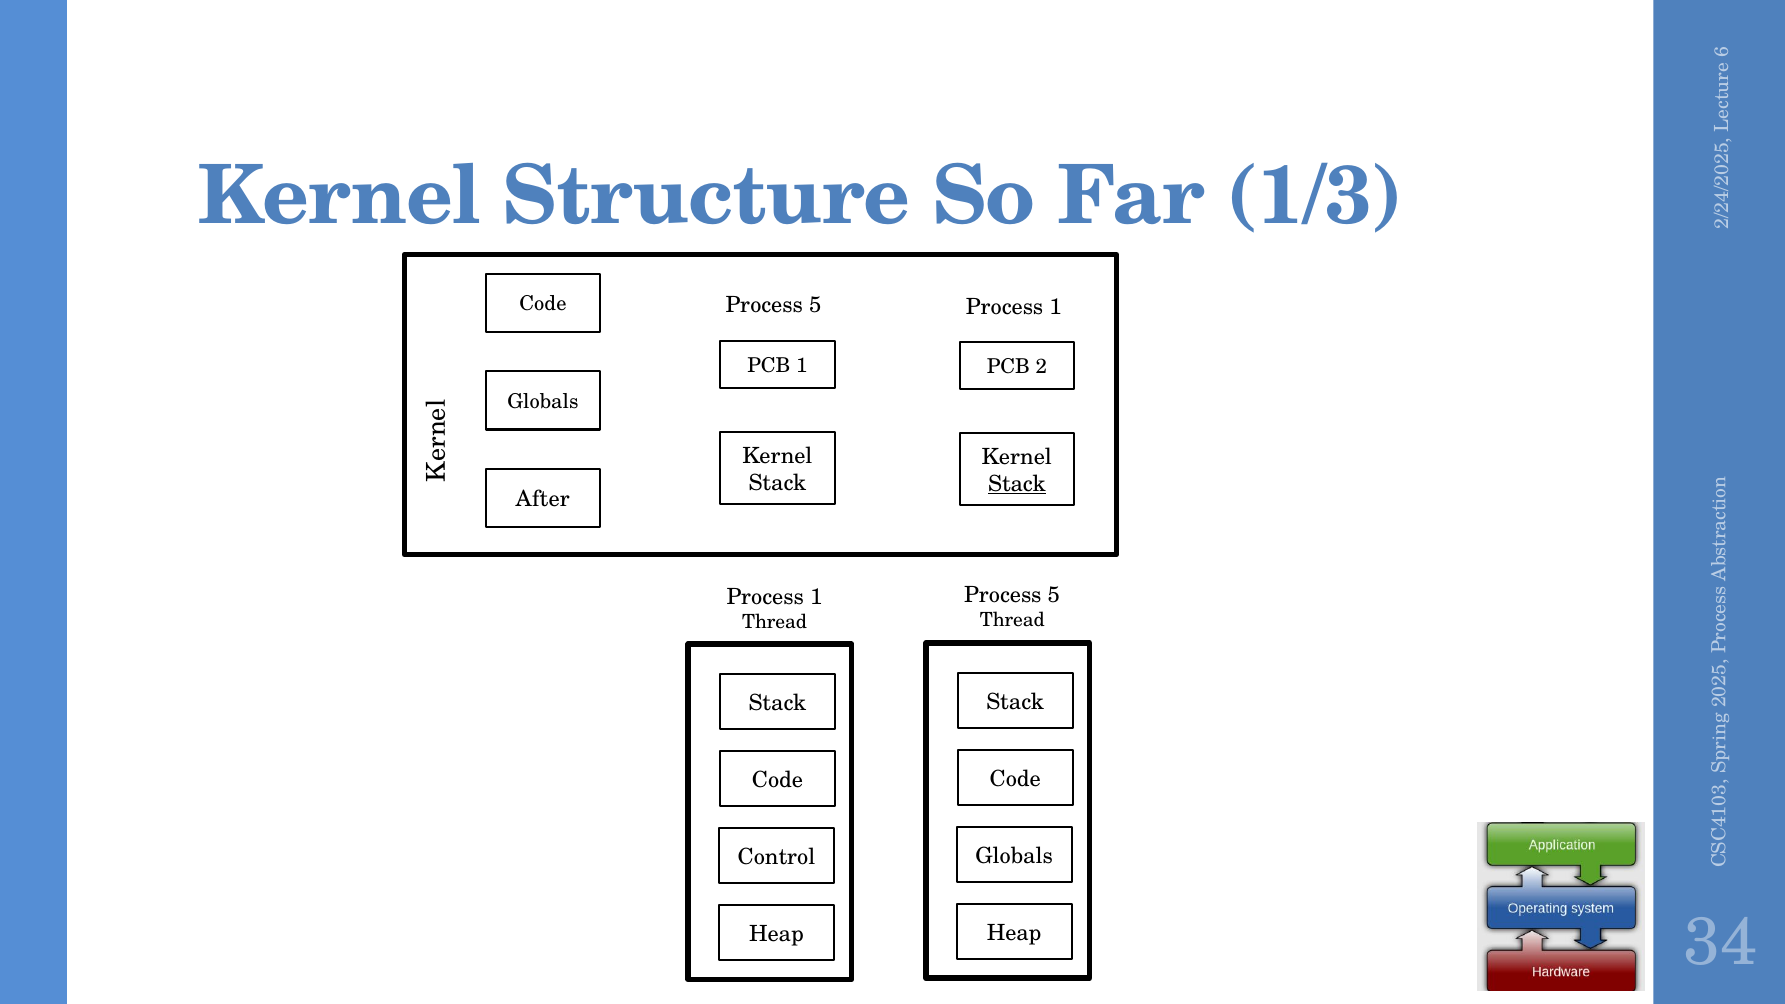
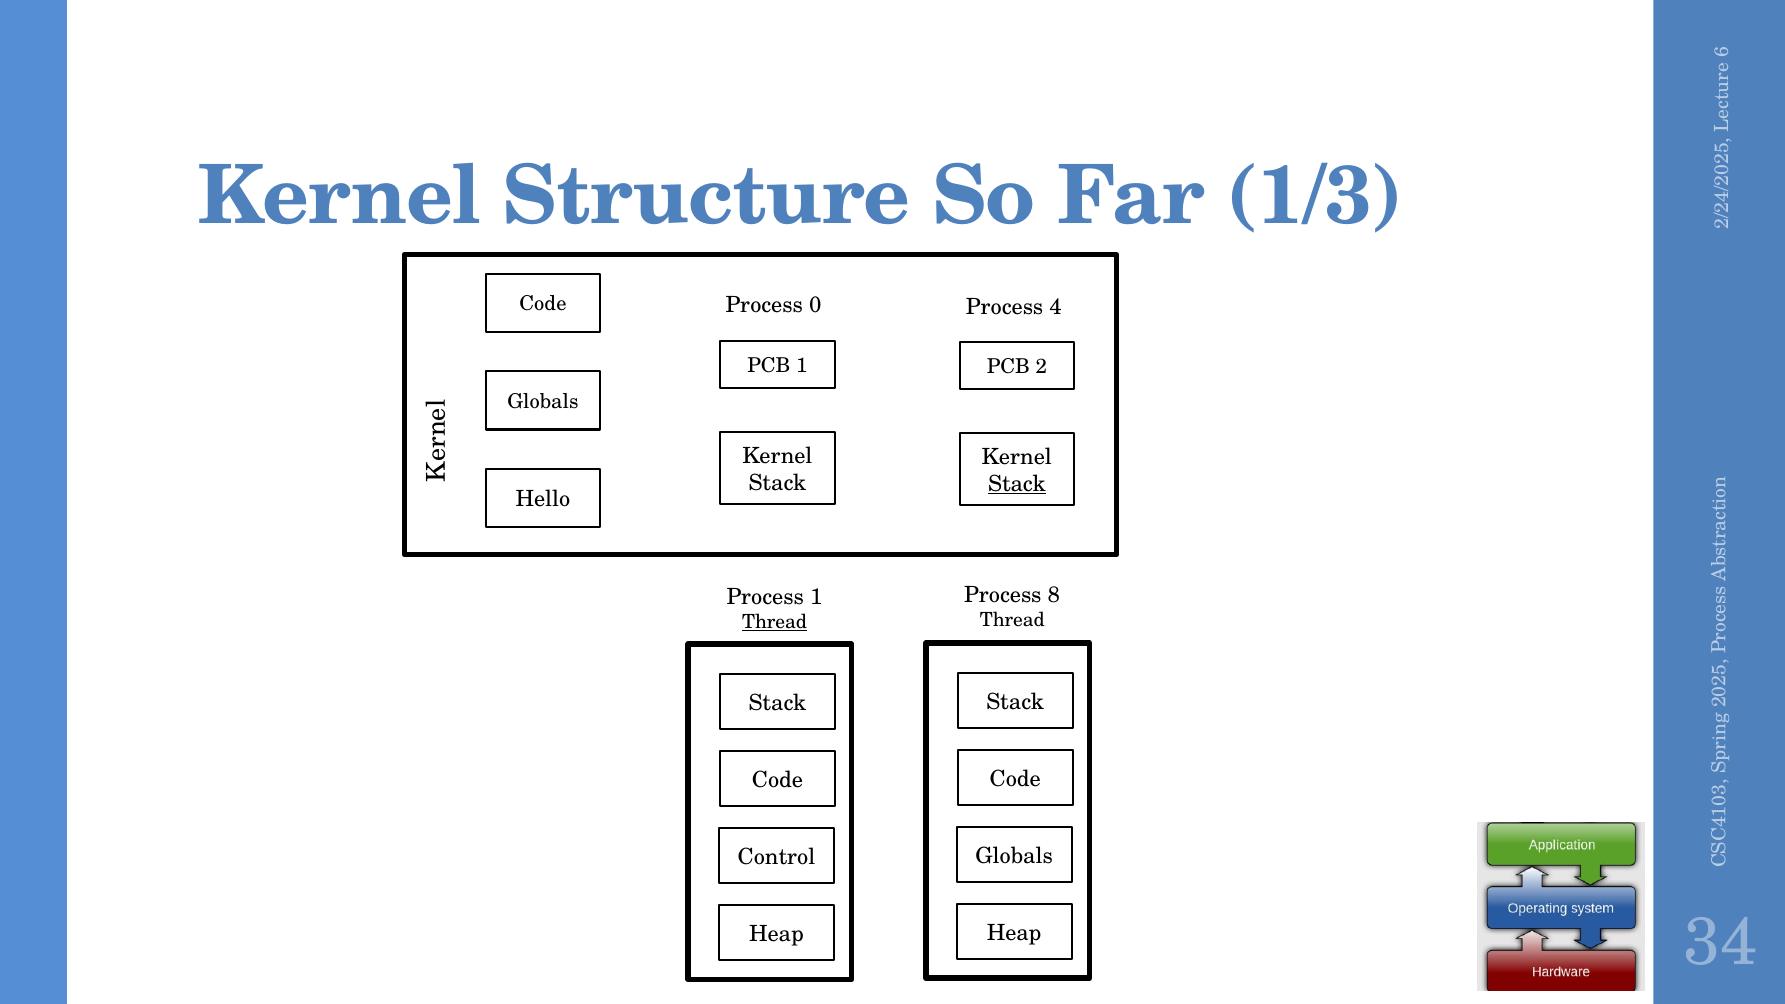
5 at (815, 306): 5 -> 0
1 at (1056, 307): 1 -> 4
After: After -> Hello
5 at (1054, 596): 5 -> 8
Thread at (775, 622) underline: none -> present
